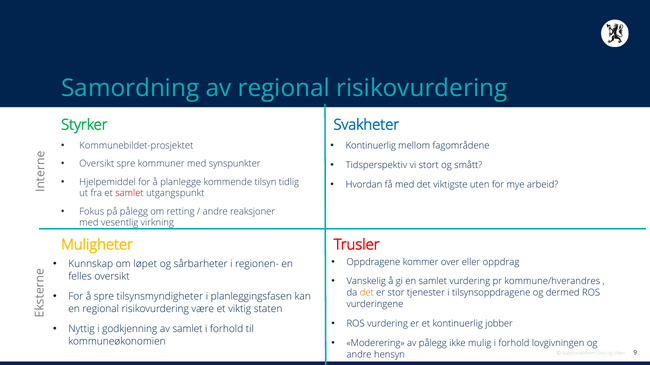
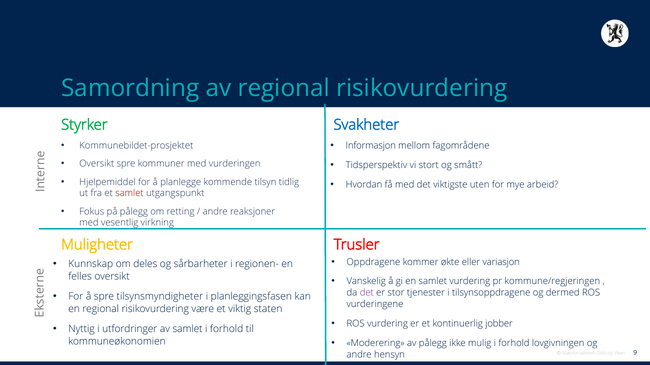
Kontinuerlig at (371, 146): Kontinuerlig -> Informasjon
synspunkter: synspunkter -> vurderingen
over: over -> økte
oppdrag: oppdrag -> variasjon
løpet: løpet -> deles
kommune/hverandres: kommune/hverandres -> kommune/regjeringen
det at (367, 293) colour: orange -> purple
godkjenning: godkjenning -> utfordringer
